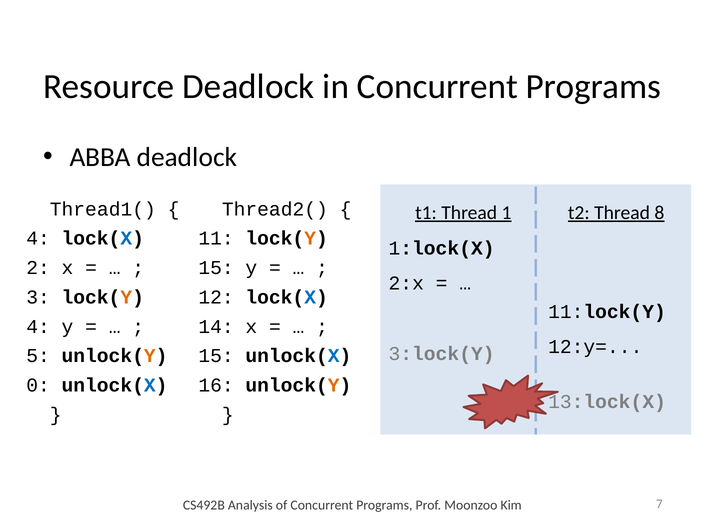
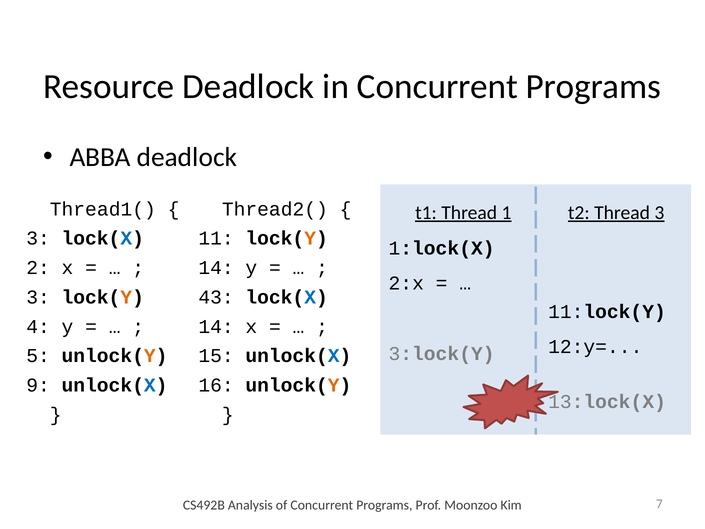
Thread 8: 8 -> 3
4 at (38, 238): 4 -> 3
15 at (216, 268): 15 -> 14
12: 12 -> 43
0: 0 -> 9
